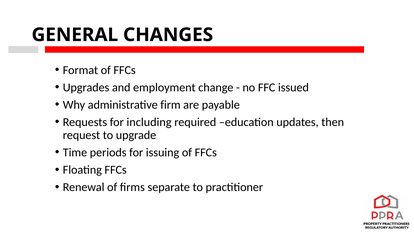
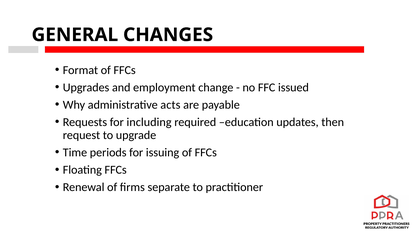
firm: firm -> acts
